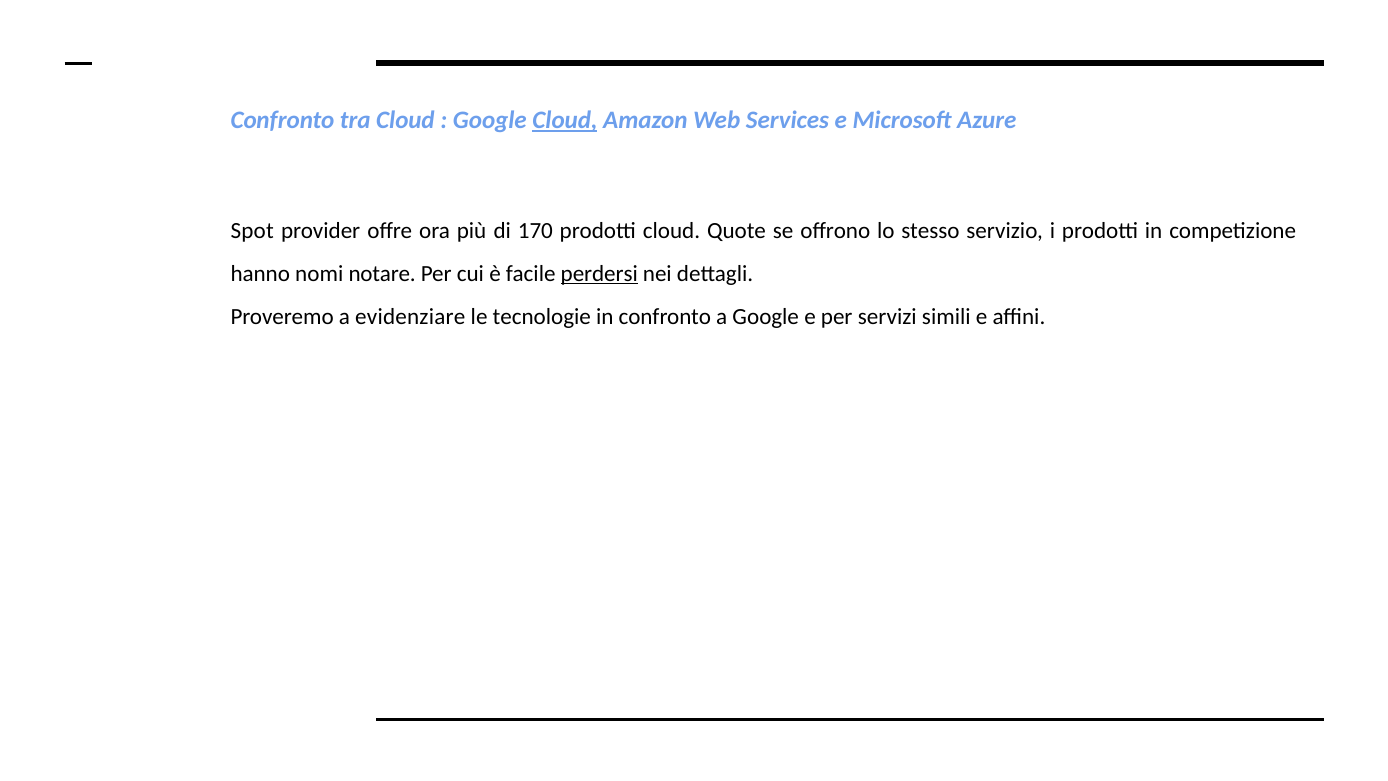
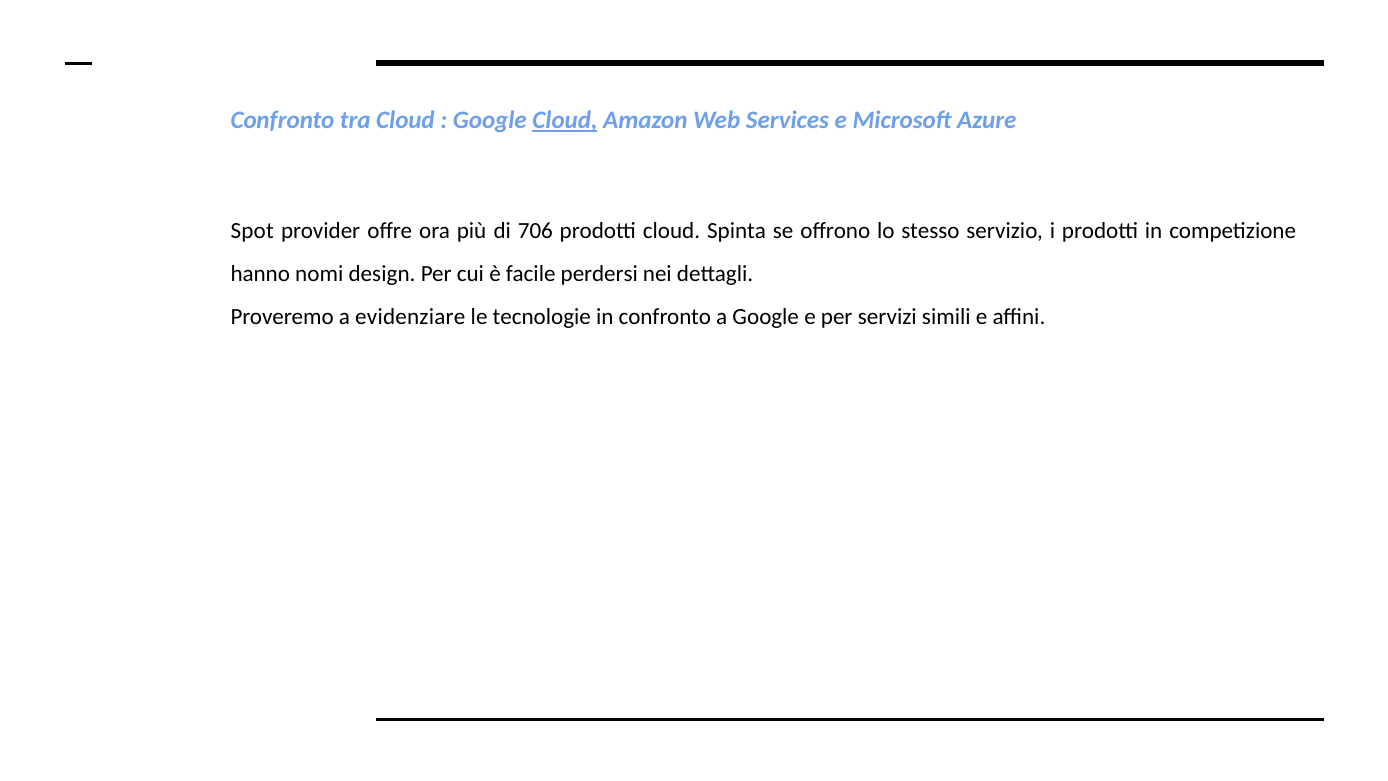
170: 170 -> 706
Quote: Quote -> Spinta
notare: notare -> design
perdersi underline: present -> none
